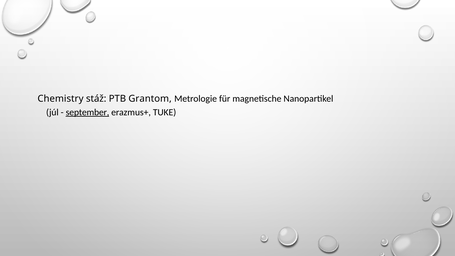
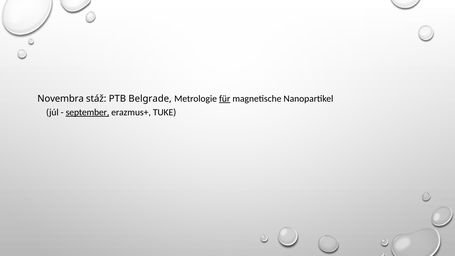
Chemistry: Chemistry -> Novembra
Grantom: Grantom -> Belgrade
für underline: none -> present
